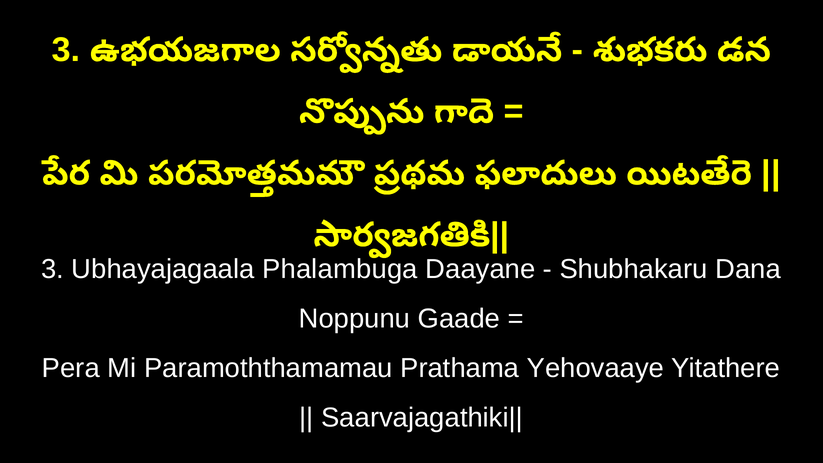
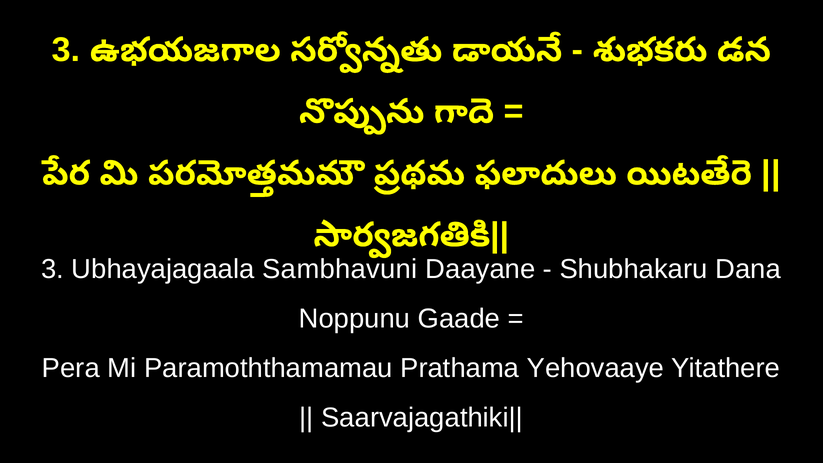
Phalambuga: Phalambuga -> Sambhavuni
